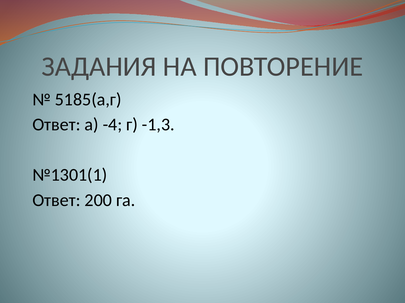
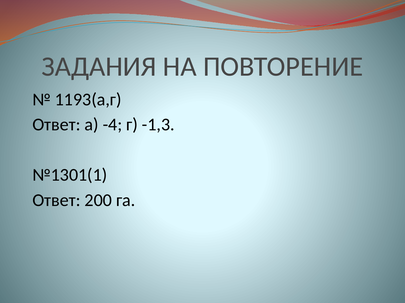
5185(а,г: 5185(а,г -> 1193(а,г
